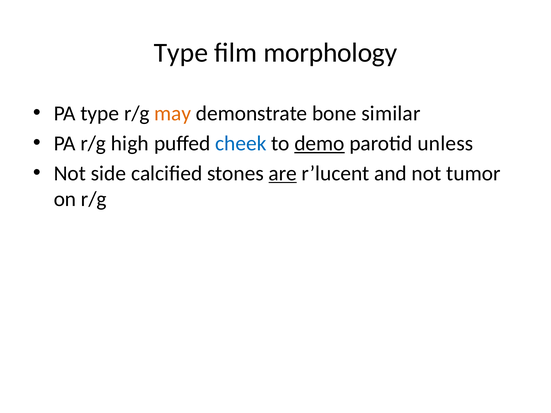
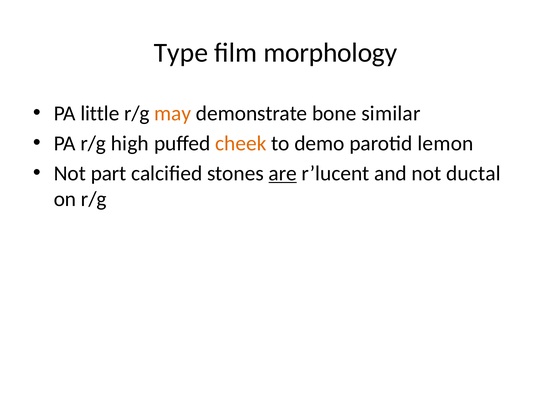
PA type: type -> little
cheek colour: blue -> orange
demo underline: present -> none
unless: unless -> lemon
side: side -> part
tumor: tumor -> ductal
